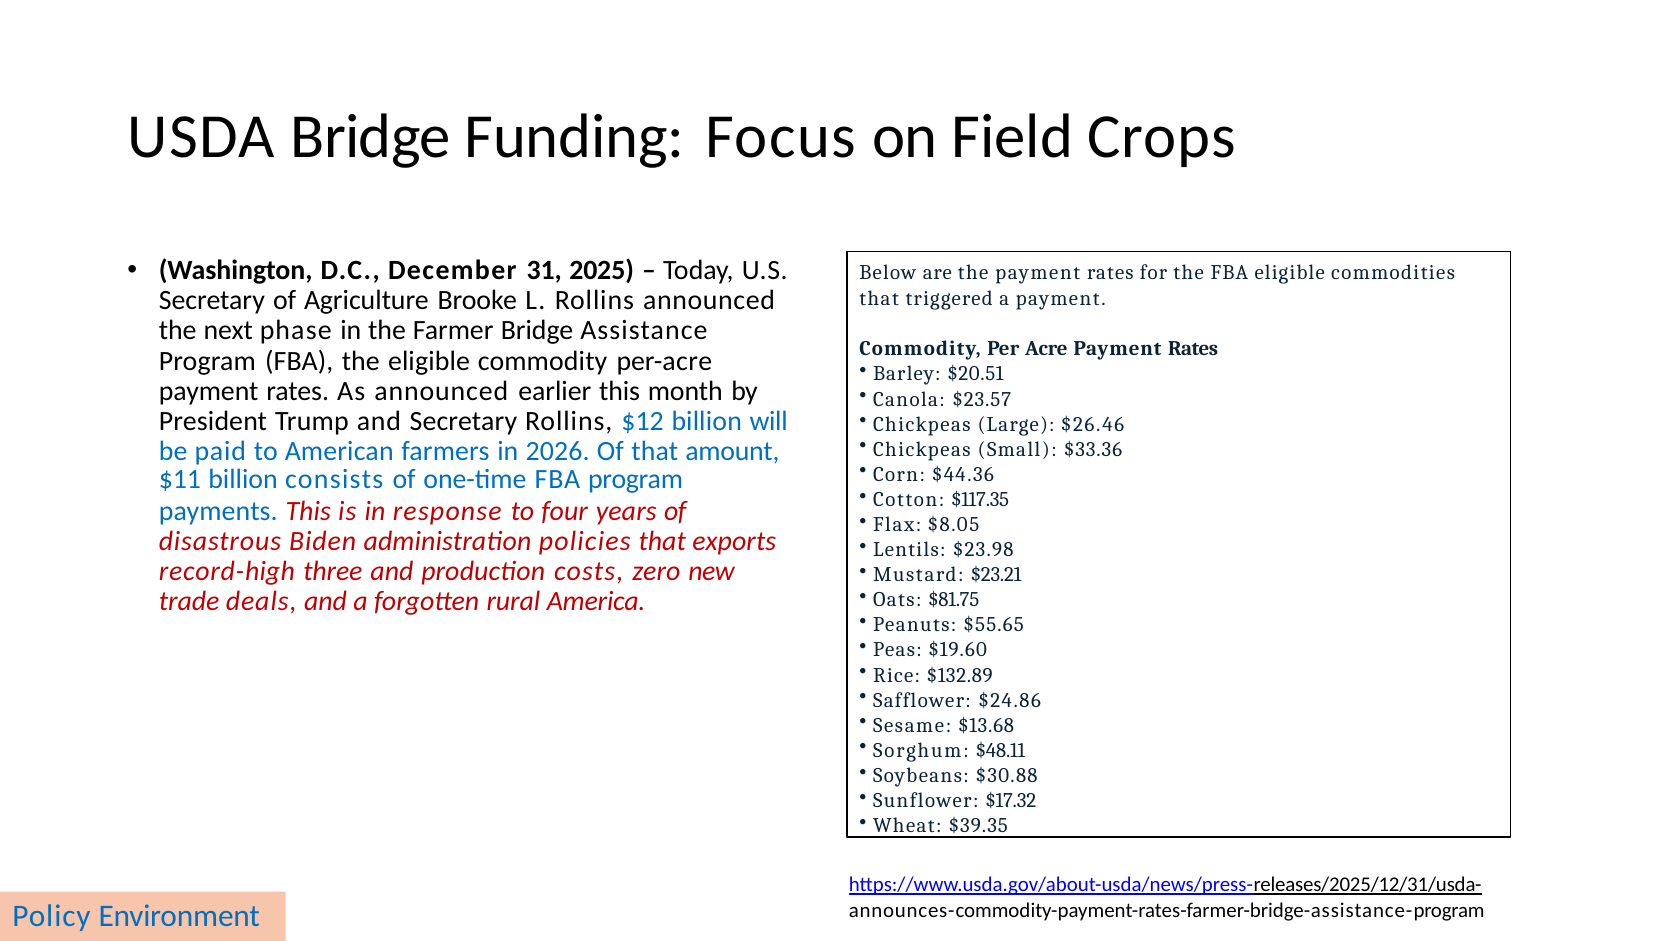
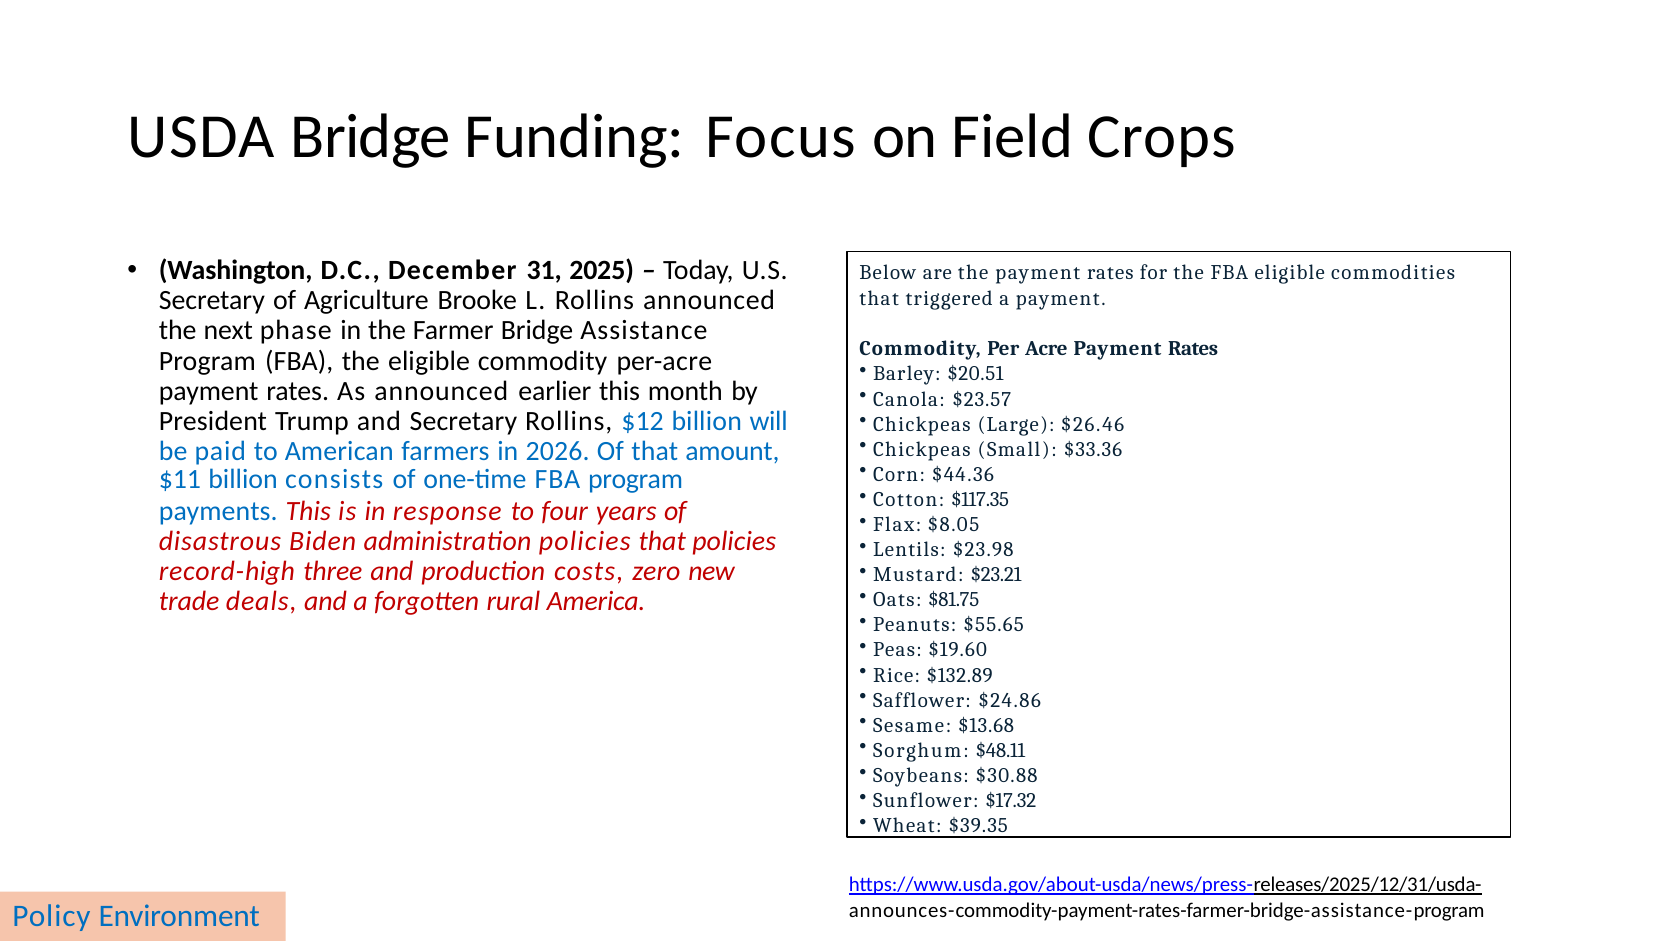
that exports: exports -> policies
